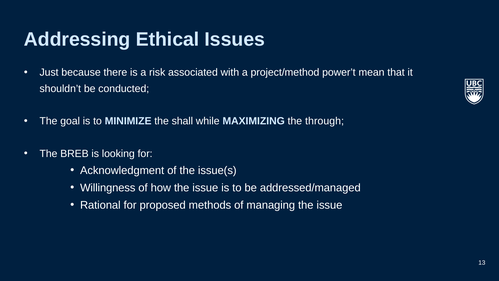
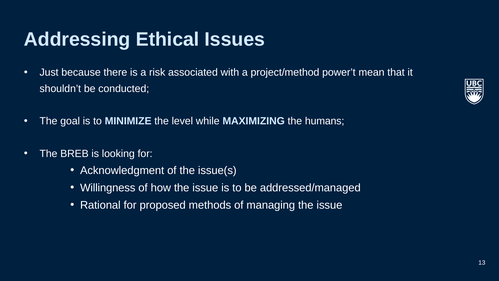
shall: shall -> level
through: through -> humans
